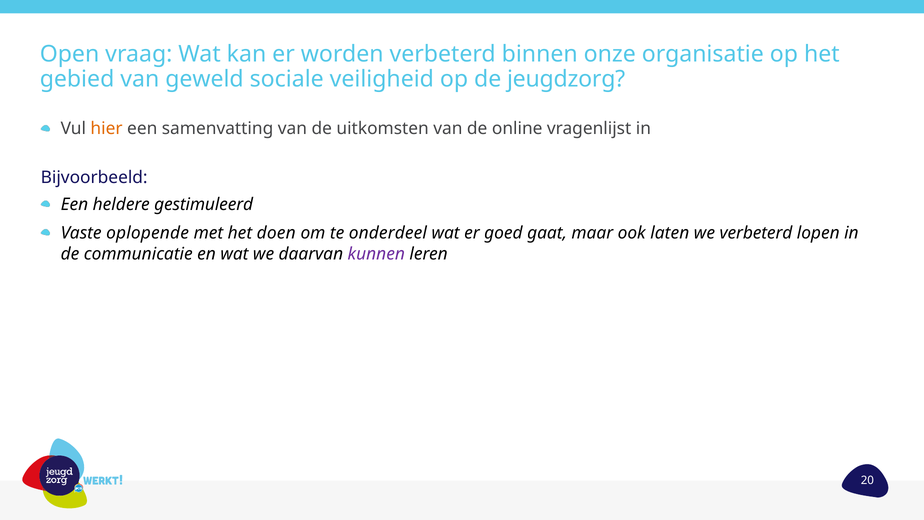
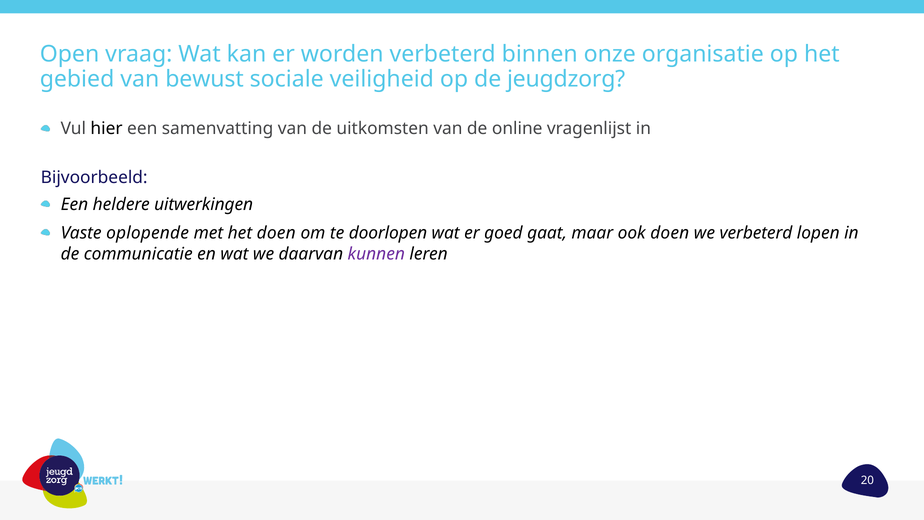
geweld: geweld -> bewust
hier colour: orange -> black
gestimuleerd: gestimuleerd -> uitwerkingen
onderdeel: onderdeel -> doorlopen
ook laten: laten -> doen
